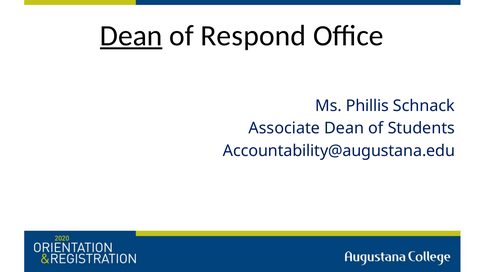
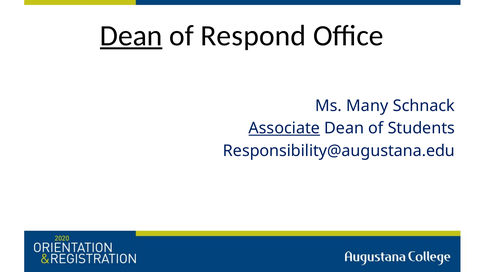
Phillis: Phillis -> Many
Associate underline: none -> present
Accountability@augustana.edu: Accountability@augustana.edu -> Responsibility@augustana.edu
